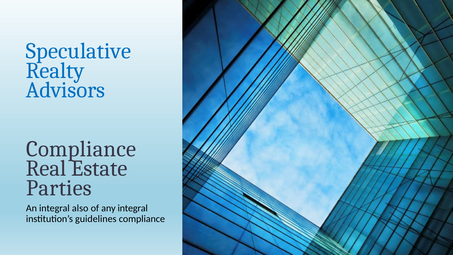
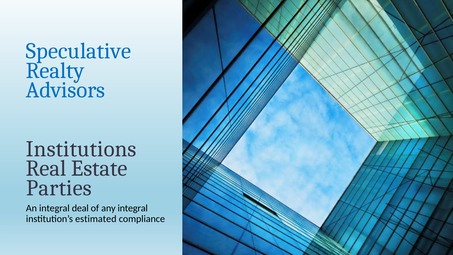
Compliance at (81, 149): Compliance -> Institutions
also: also -> deal
guidelines: guidelines -> estimated
